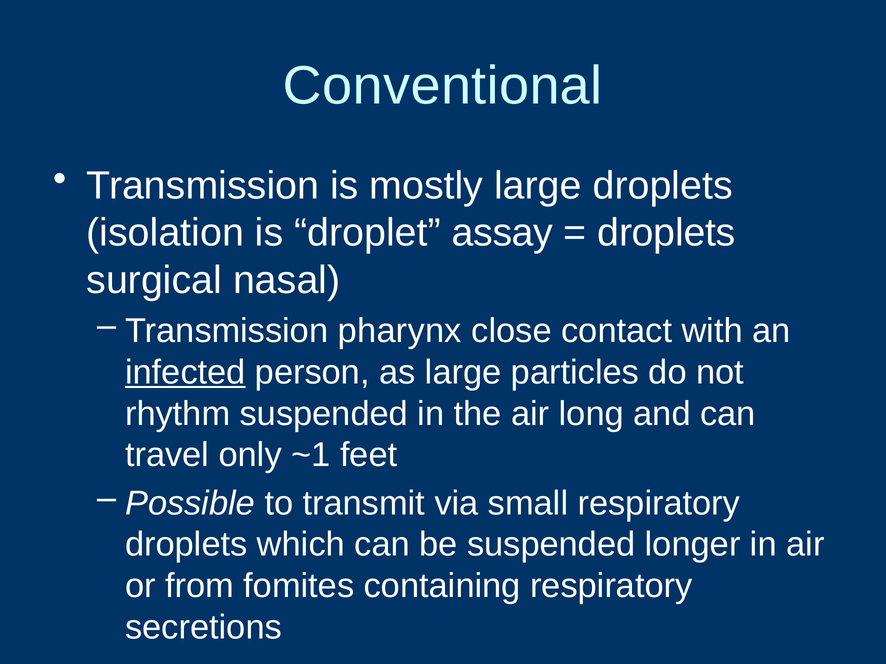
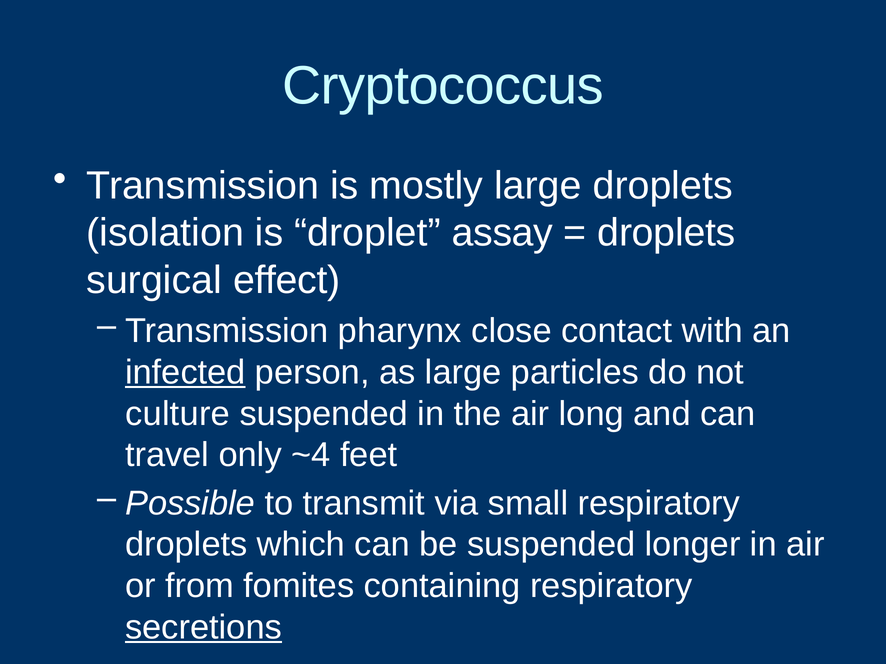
Conventional: Conventional -> Cryptococcus
nasal: nasal -> effect
rhythm: rhythm -> culture
~1: ~1 -> ~4
secretions underline: none -> present
